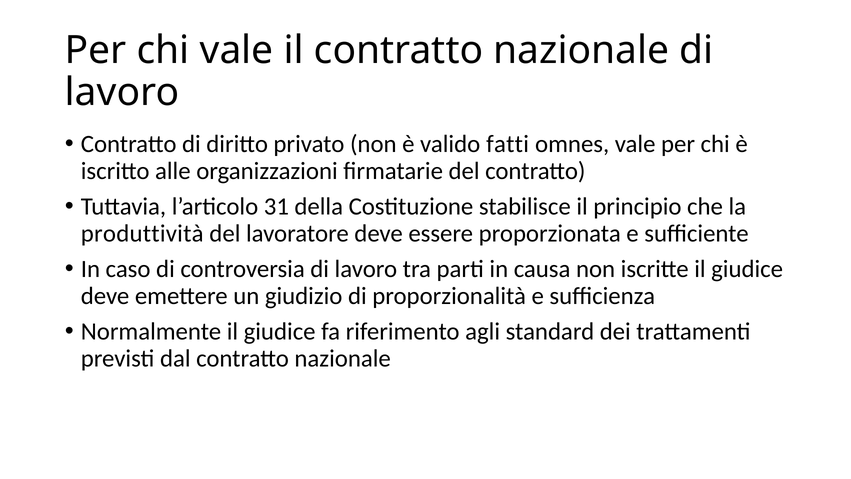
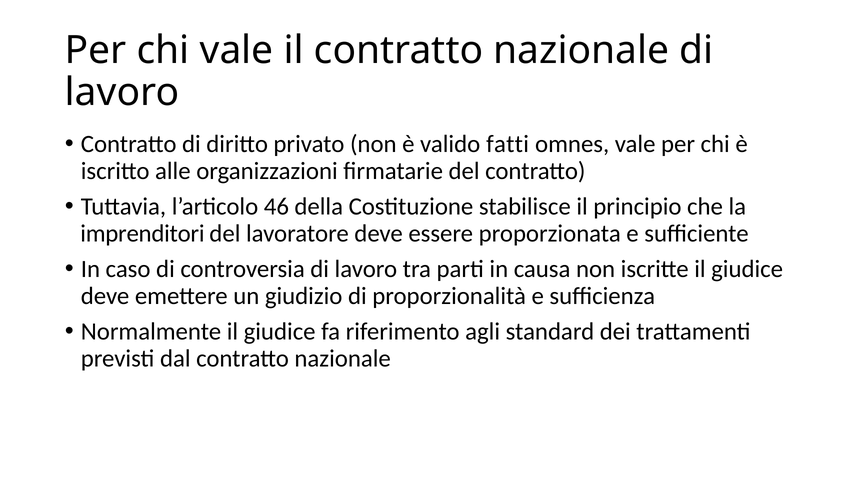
31: 31 -> 46
produttività: produttività -> imprenditori
